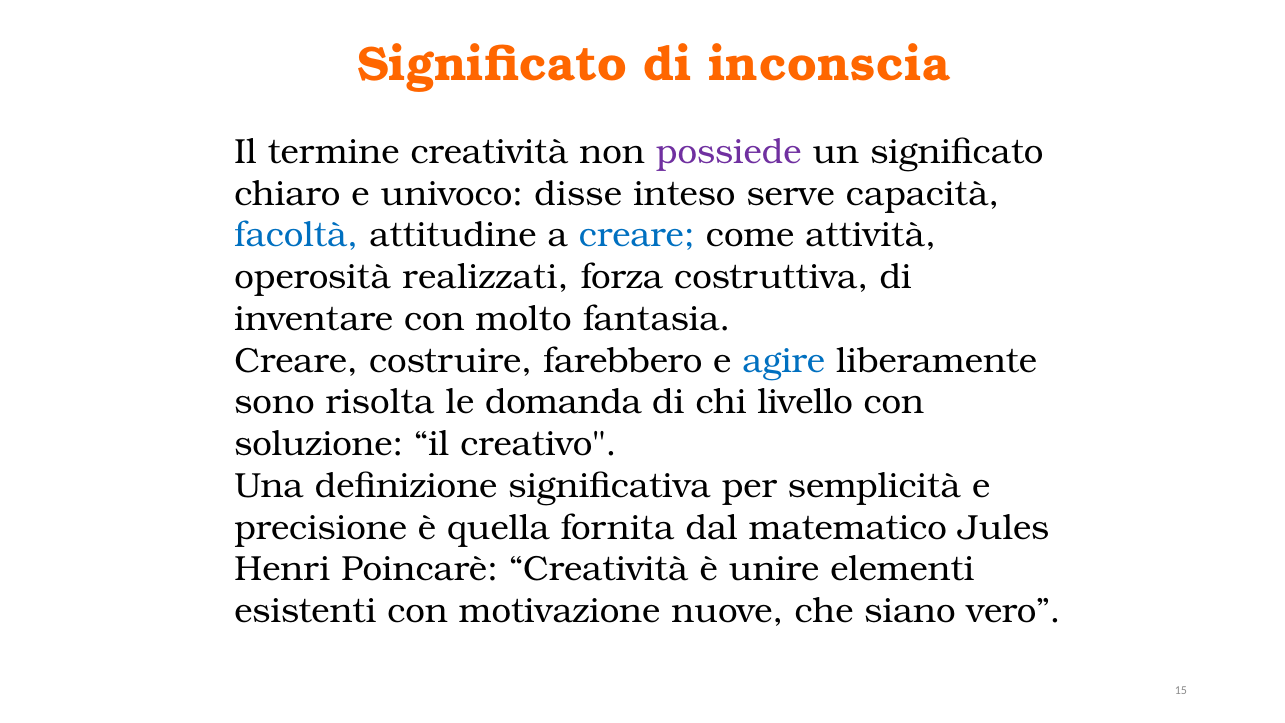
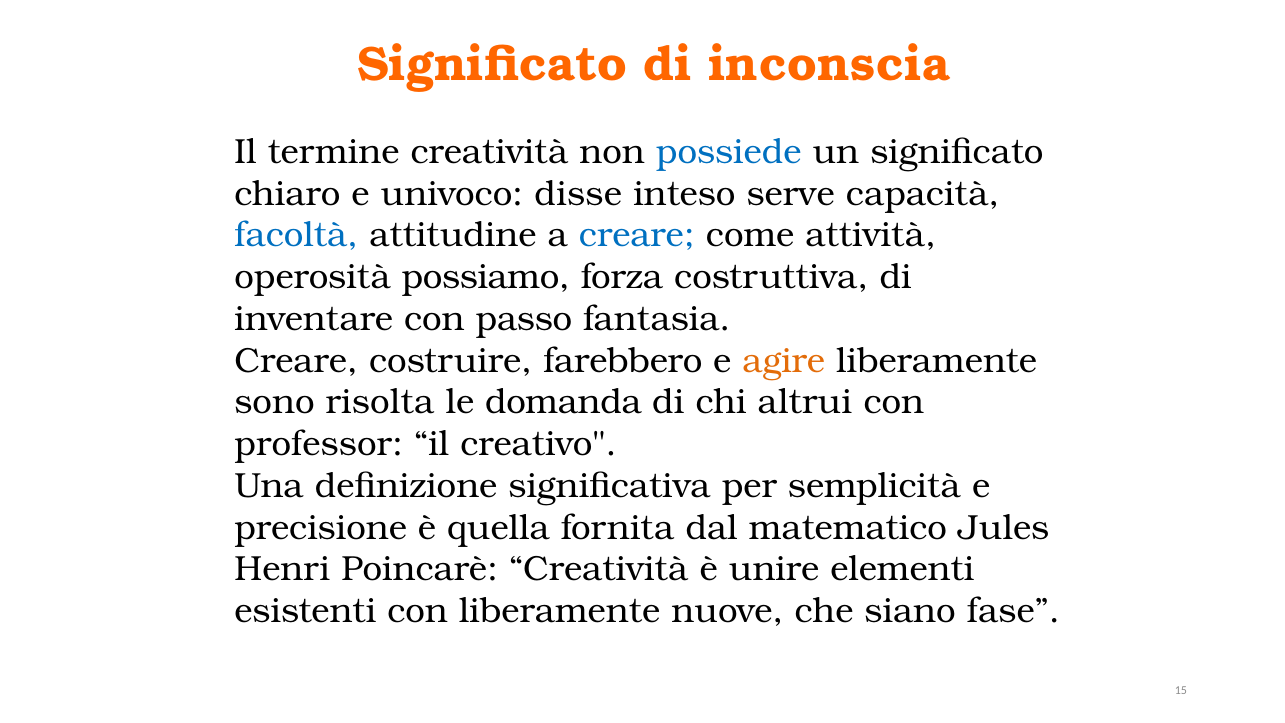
possiede colour: purple -> blue
realizzati: realizzati -> possiamo
molto: molto -> passo
agire colour: blue -> orange
livello: livello -> altrui
soluzione: soluzione -> professor
con motivazione: motivazione -> liberamente
vero: vero -> fase
